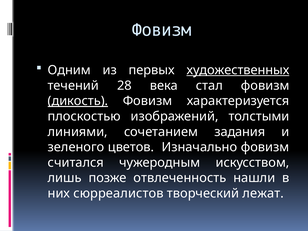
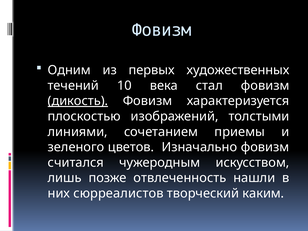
художественных underline: present -> none
28: 28 -> 10
задания: задания -> приемы
лежат: лежат -> каким
